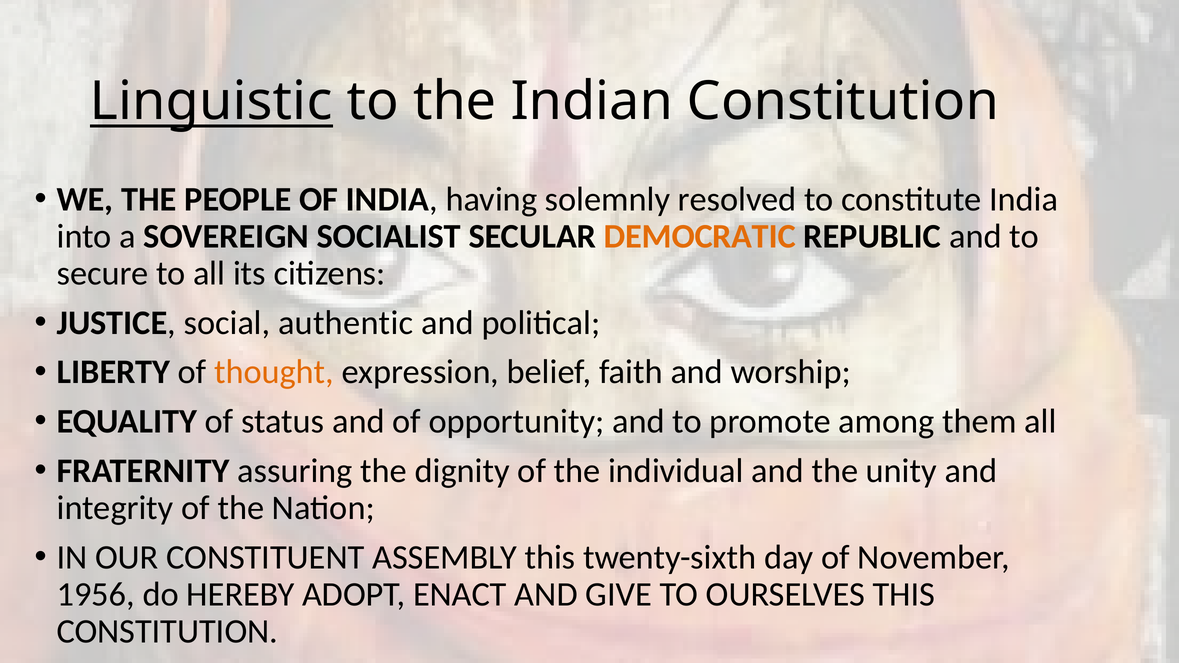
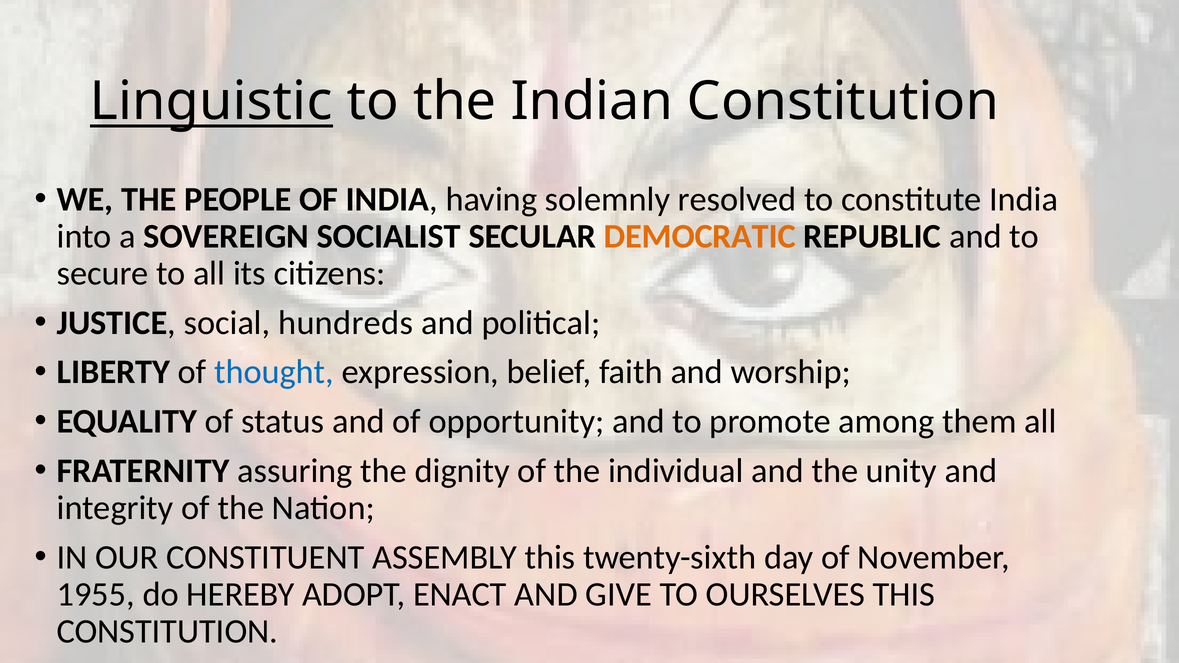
authentic: authentic -> hundreds
thought colour: orange -> blue
1956: 1956 -> 1955
